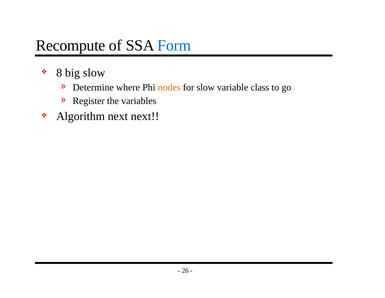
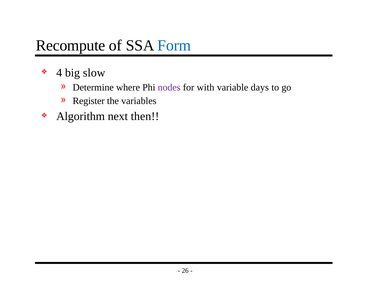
8: 8 -> 4
nodes colour: orange -> purple
for slow: slow -> with
class: class -> days
next next: next -> then
